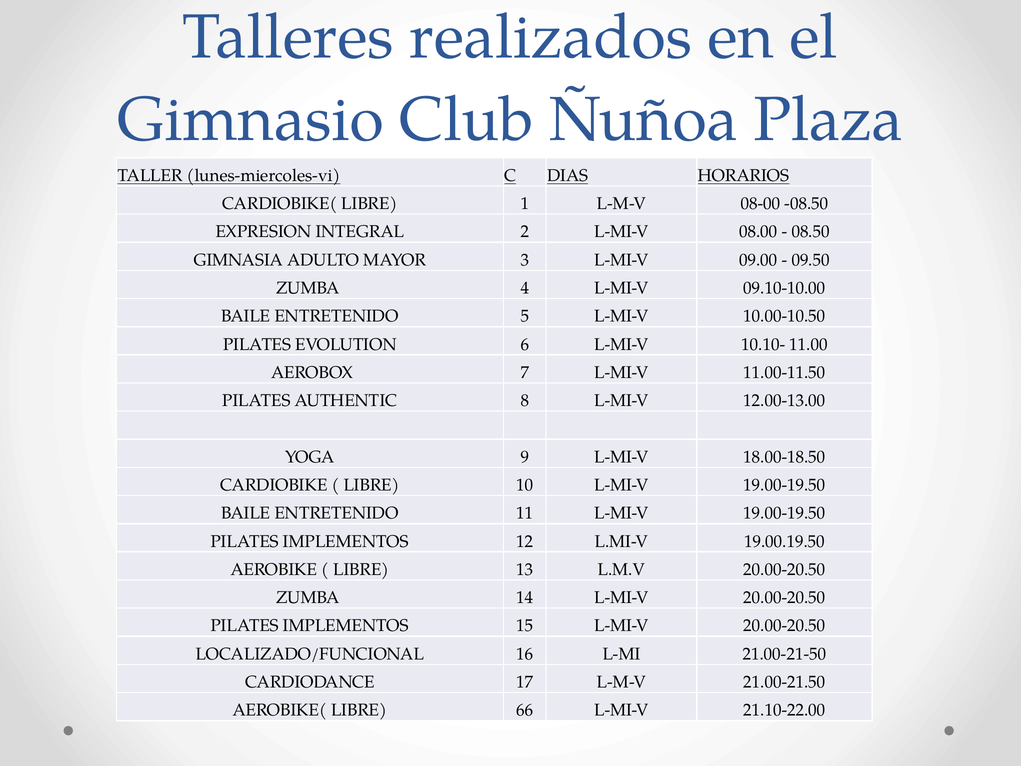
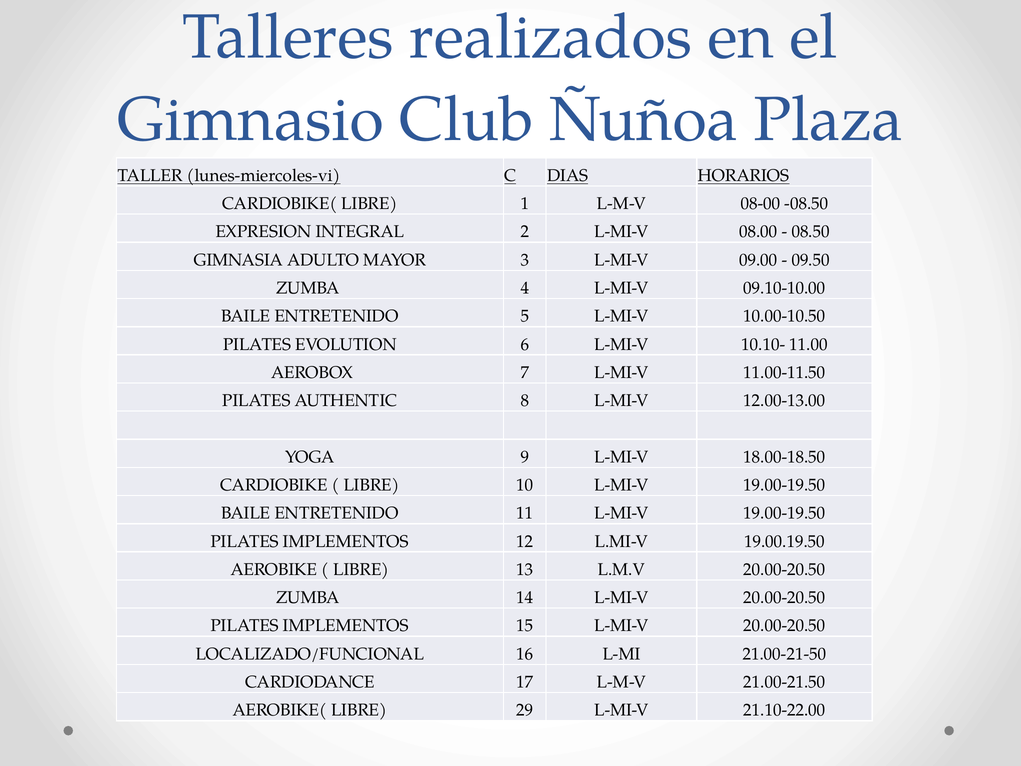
66: 66 -> 29
